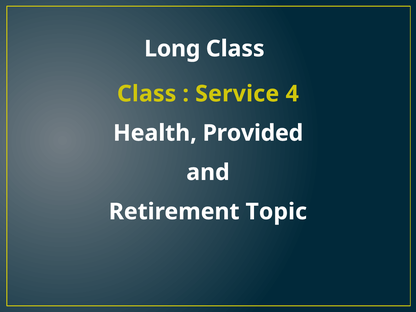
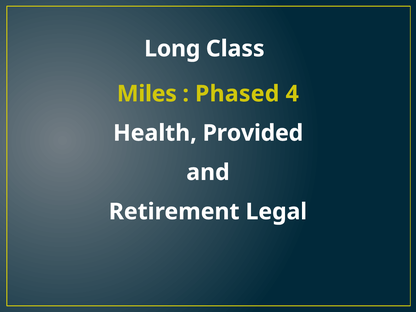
Class at (147, 94): Class -> Miles
Service: Service -> Phased
Topic: Topic -> Legal
